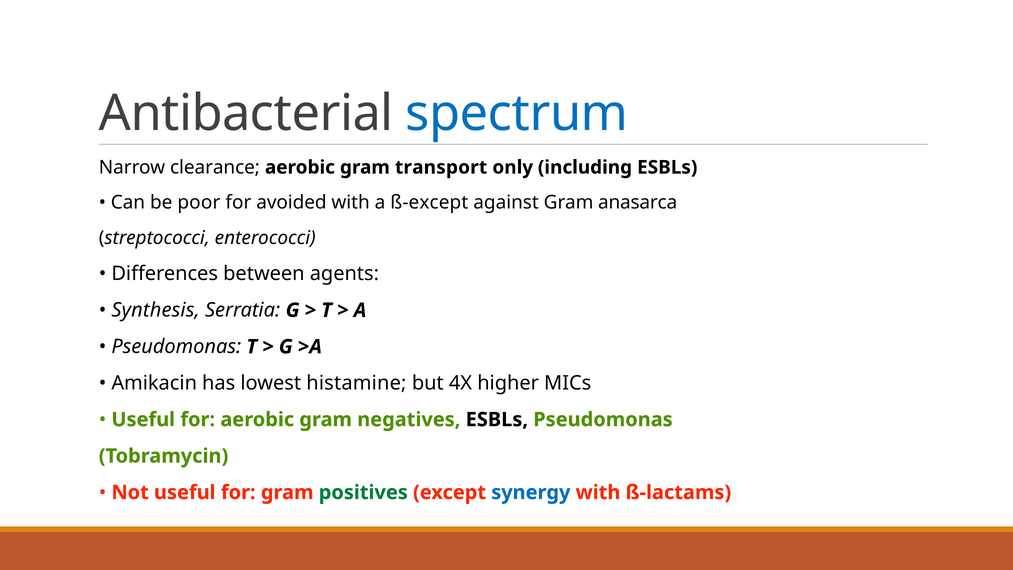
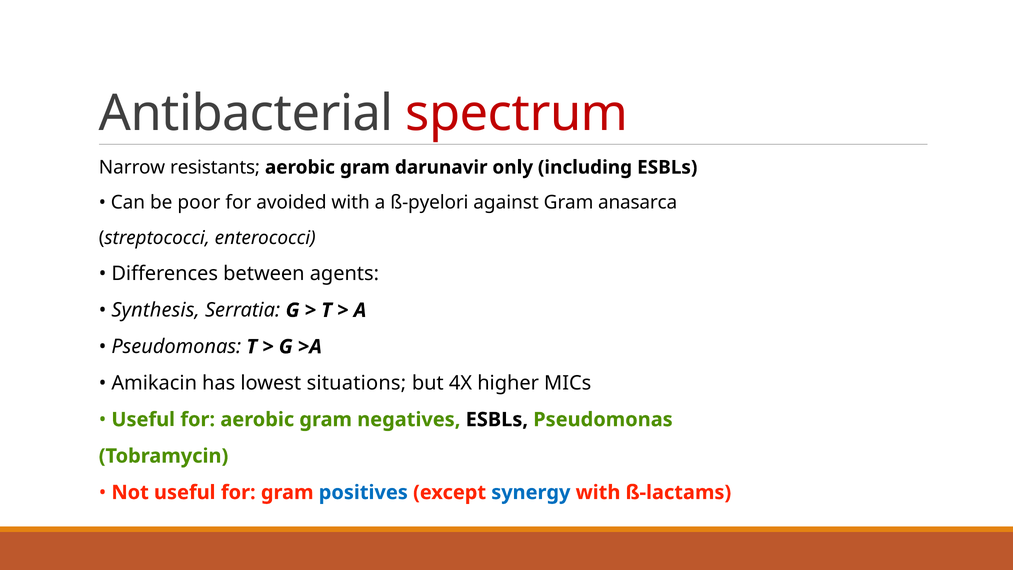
spectrum colour: blue -> red
clearance: clearance -> resistants
transport: transport -> darunavir
ß-except: ß-except -> ß-pyelori
histamine: histamine -> situations
positives colour: green -> blue
